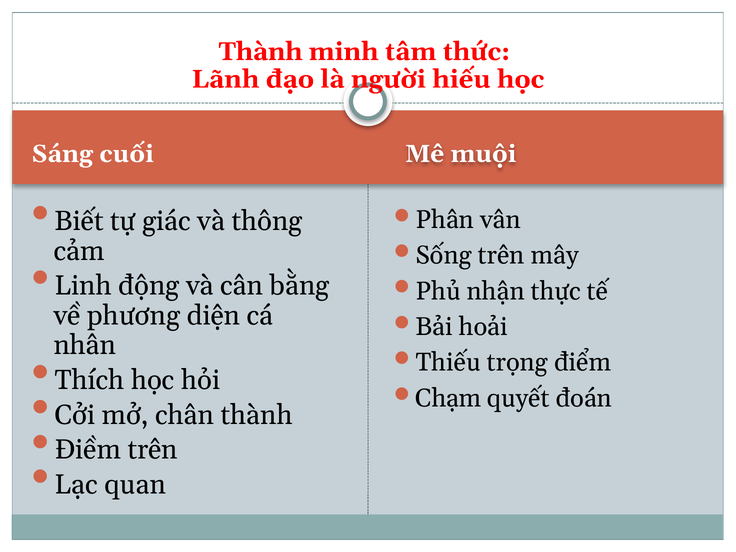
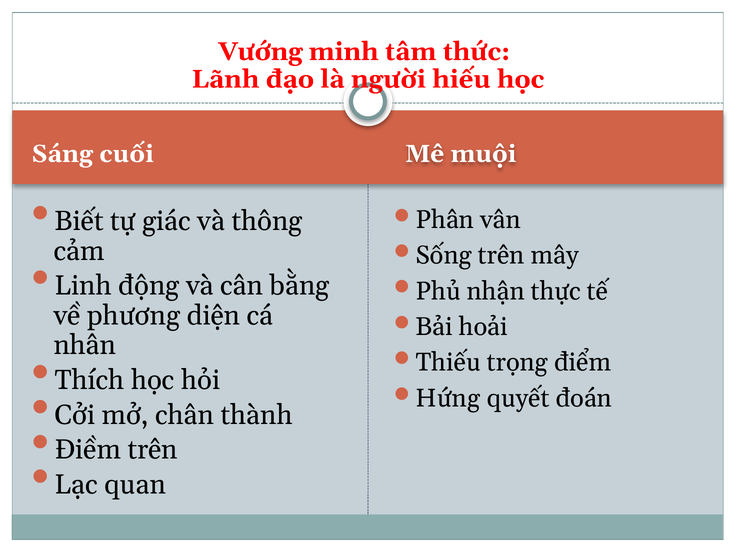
Thành at (261, 52): Thành -> Vướng
Chạm: Chạm -> Hứng
